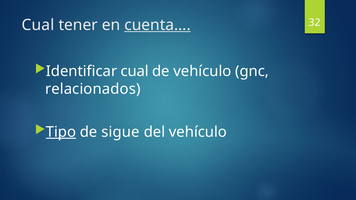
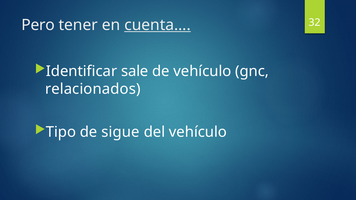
Cual at (38, 25): Cual -> Pero
Identificar cual: cual -> sale
Tipo underline: present -> none
